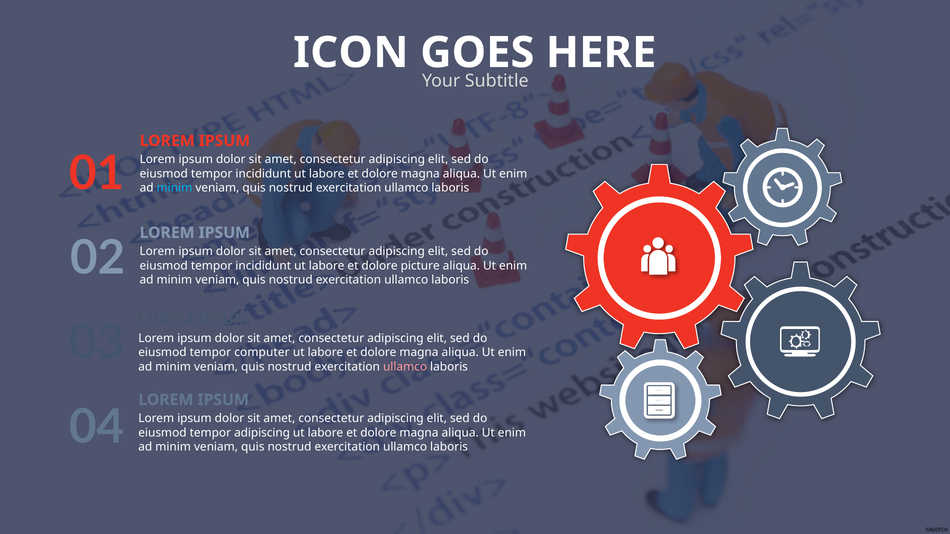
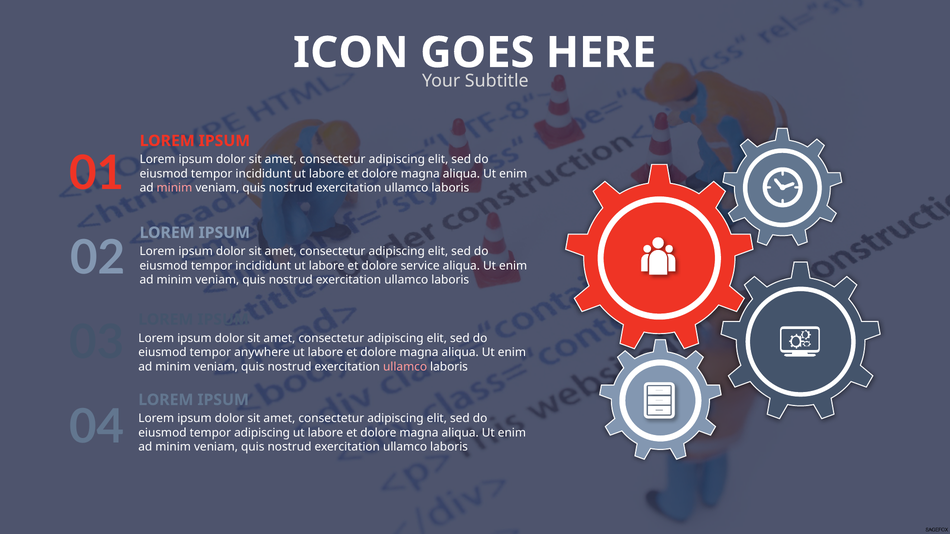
minim at (174, 188) colour: light blue -> pink
picture: picture -> service
computer: computer -> anywhere
